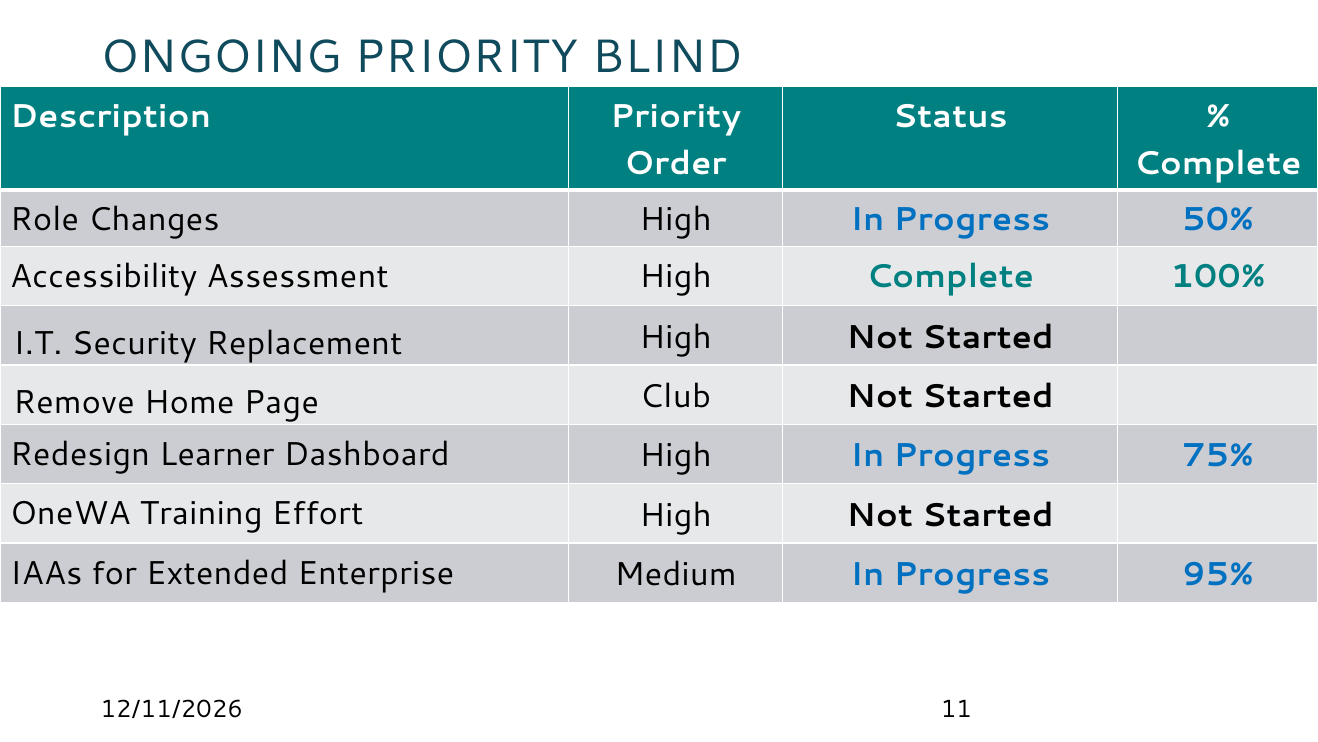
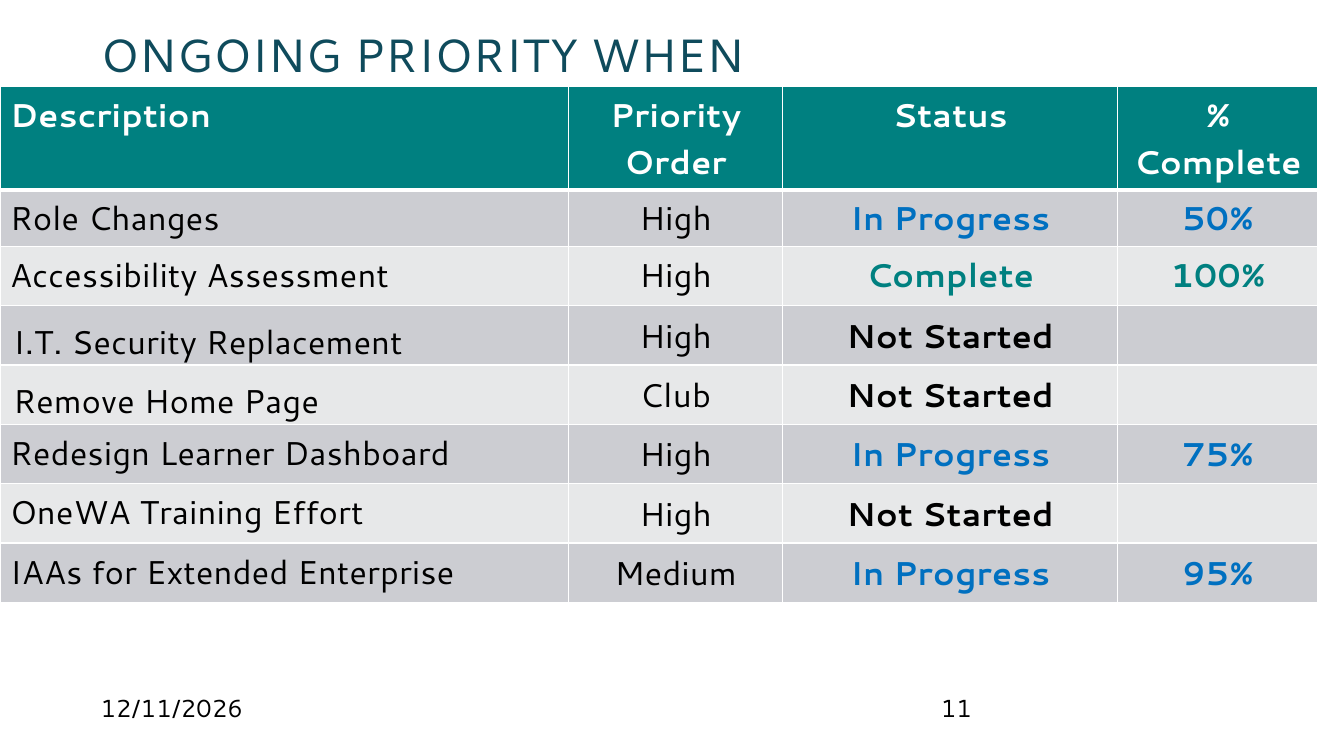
BLIND: BLIND -> WHEN
